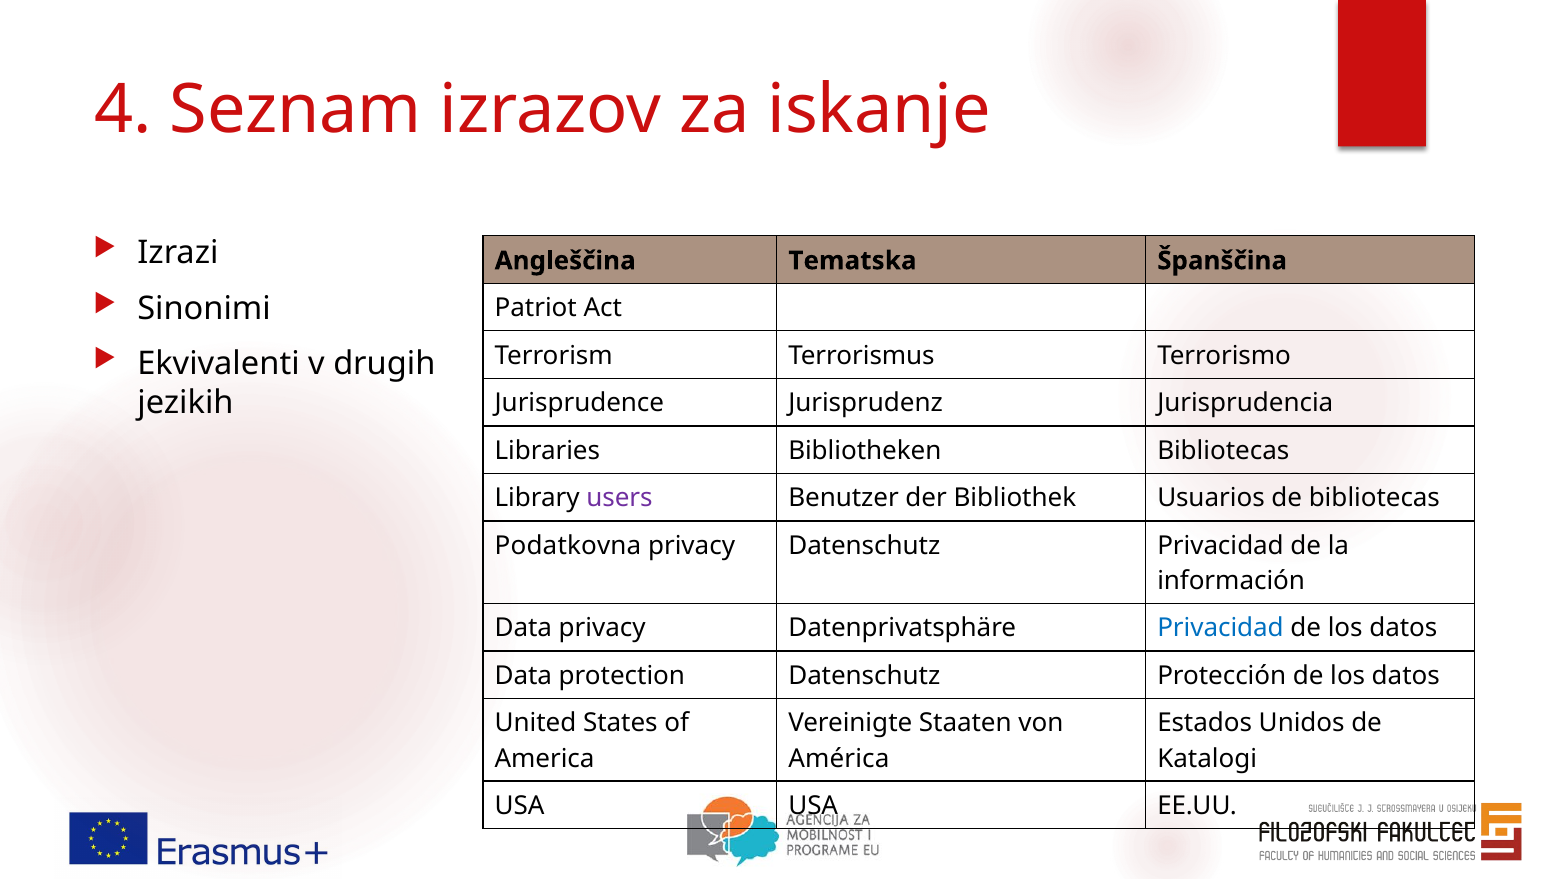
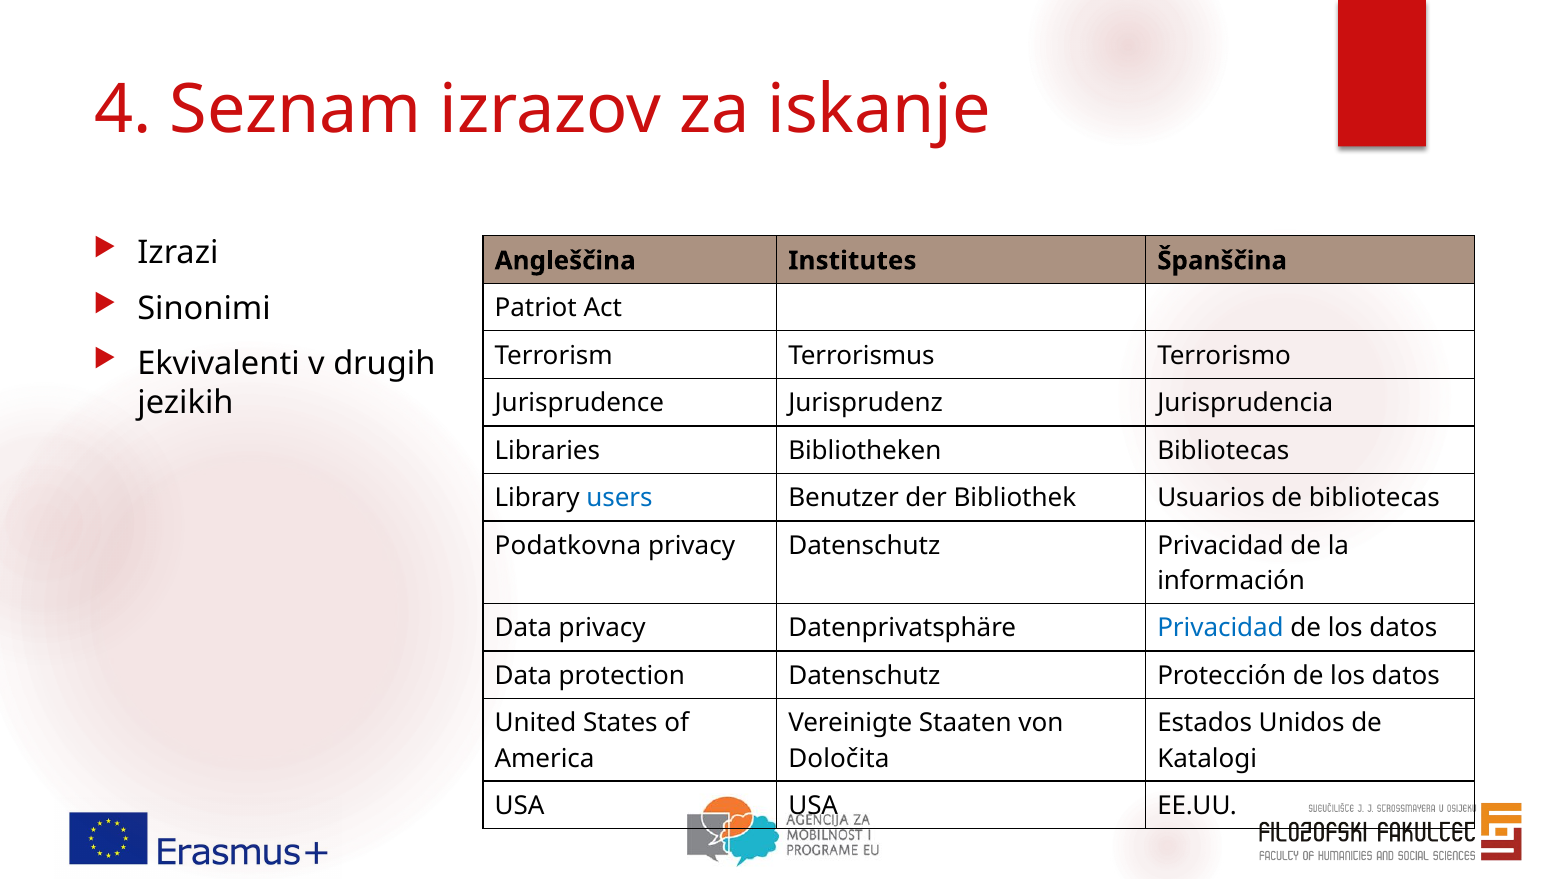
Tematska: Tematska -> Institutes
users colour: purple -> blue
América: América -> Določita
